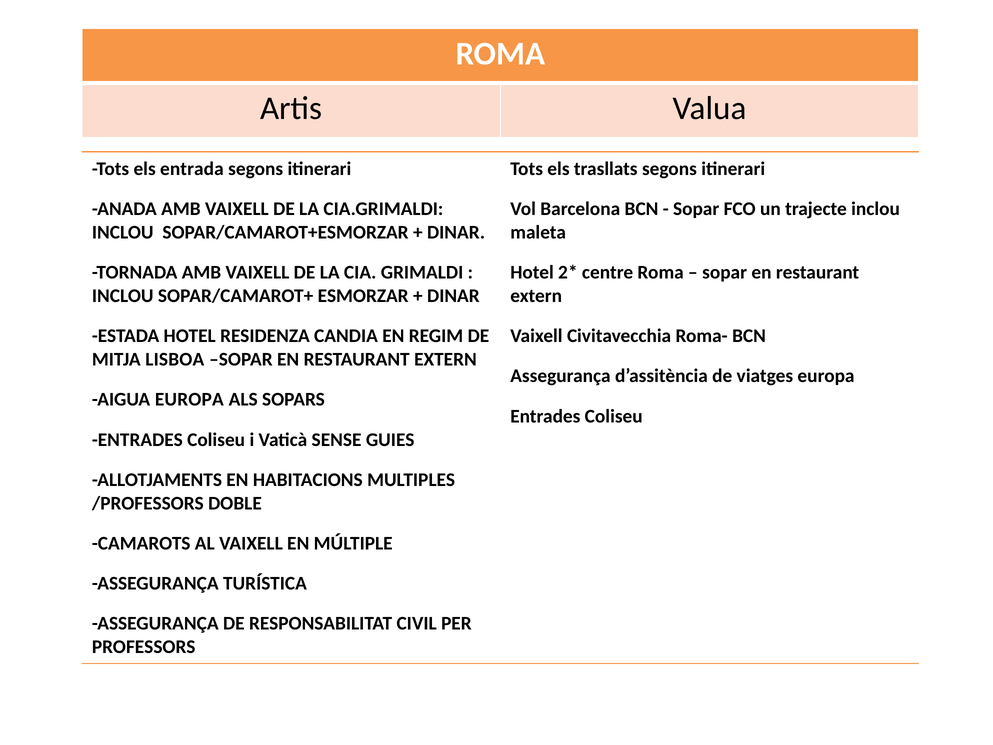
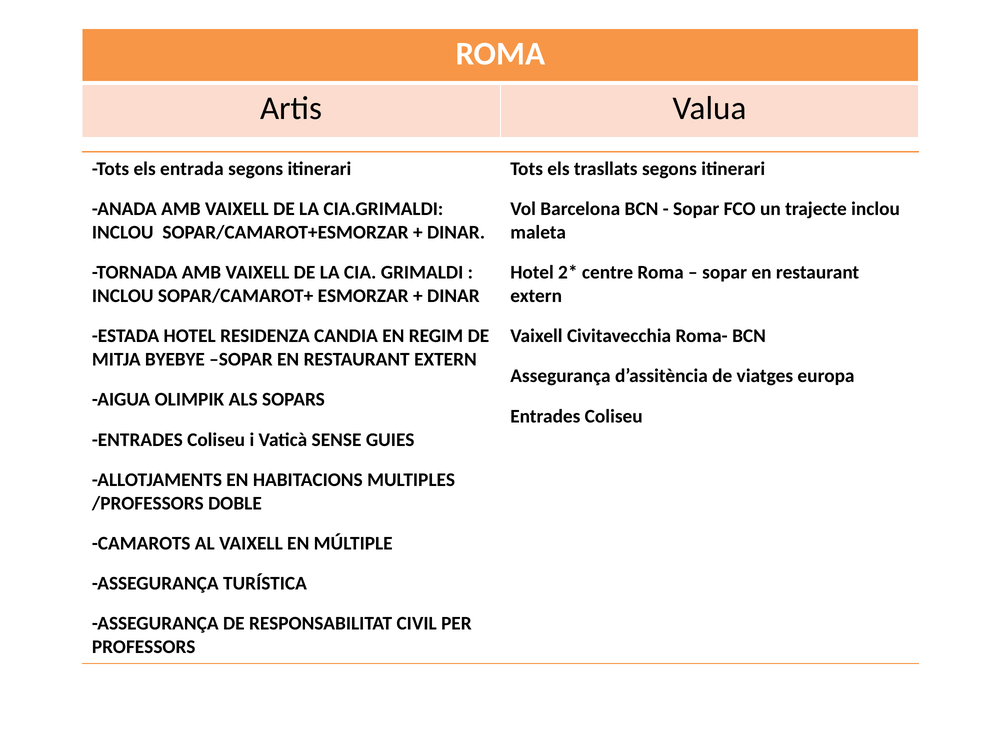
LISBOA: LISBOA -> BYEBYE
AIGUA EUROPA: EUROPA -> OLIMPIK
